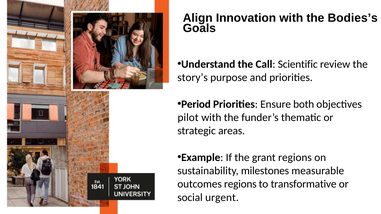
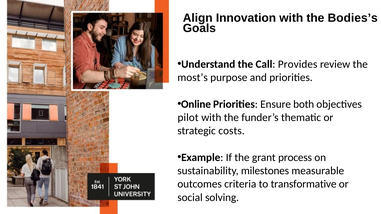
Scientific: Scientific -> Provides
story’s: story’s -> most’s
Period: Period -> Online
areas: areas -> costs
grant regions: regions -> process
outcomes regions: regions -> criteria
urgent: urgent -> solving
